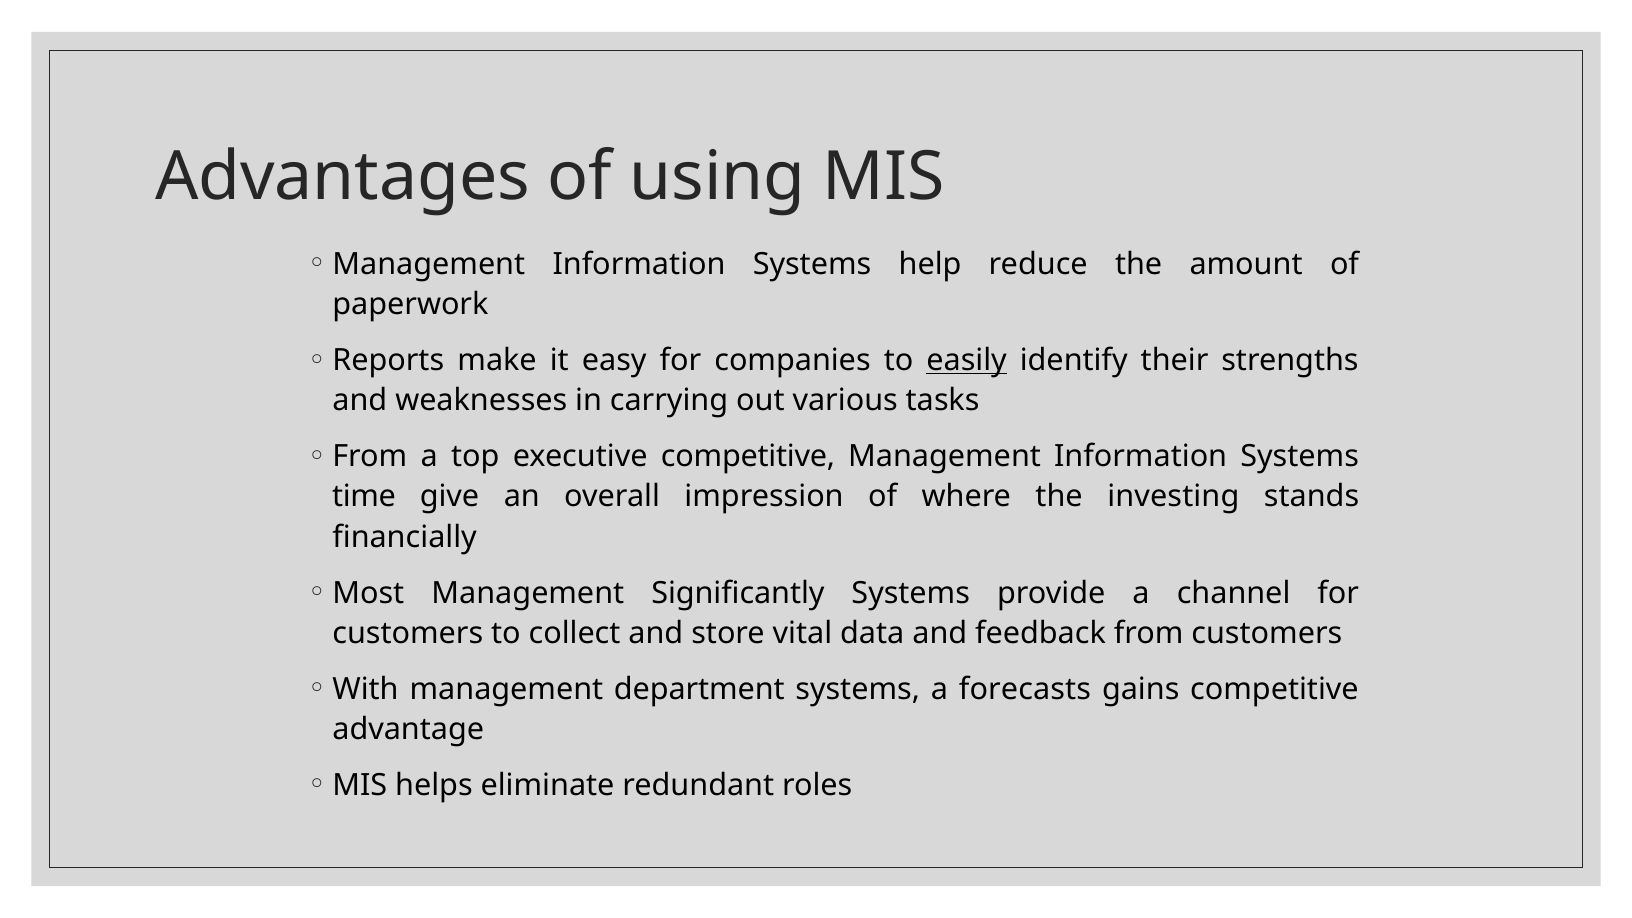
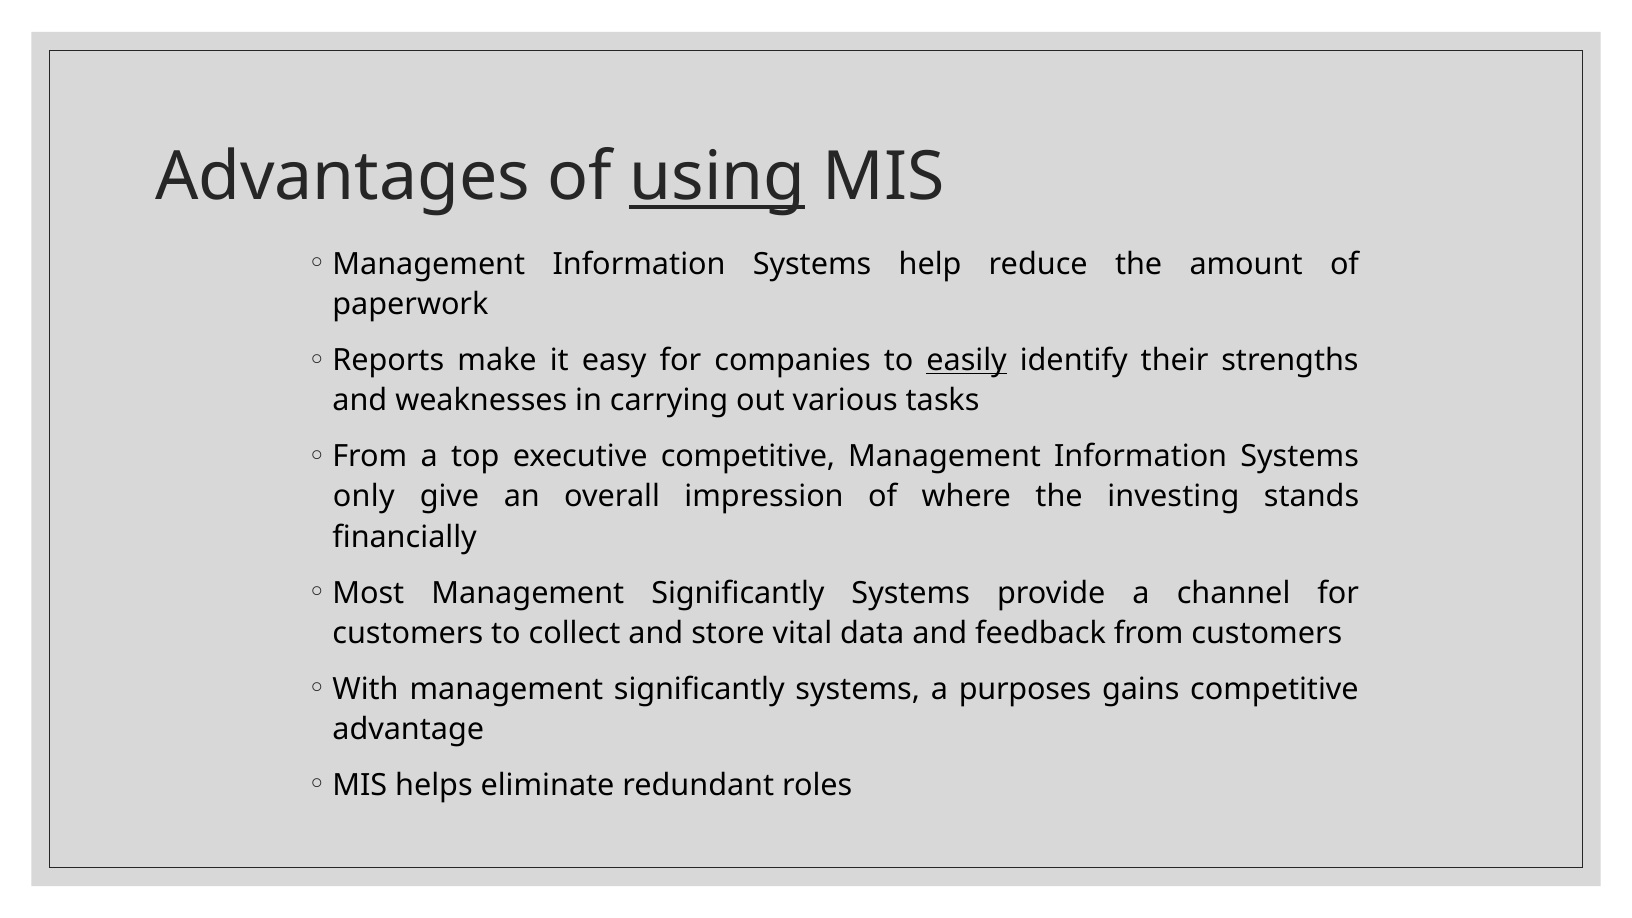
using underline: none -> present
time: time -> only
With management department: department -> significantly
forecasts: forecasts -> purposes
